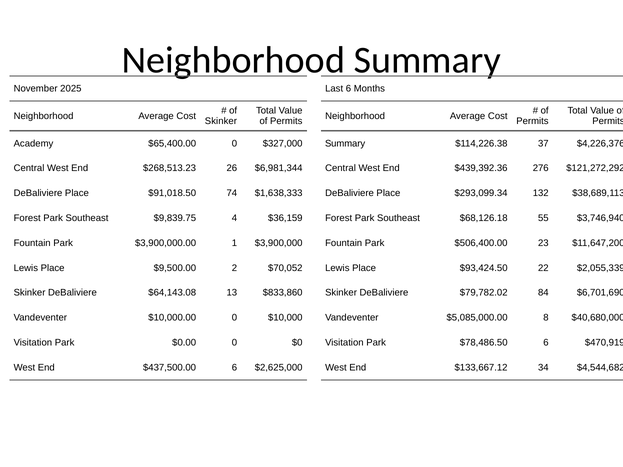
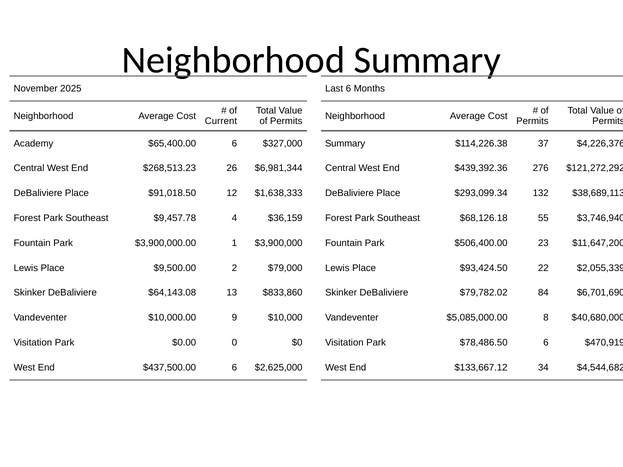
Skinker at (221, 121): Skinker -> Current
$65,400.00 0: 0 -> 6
74: 74 -> 12
$9,839.75: $9,839.75 -> $9,457.78
$70,052: $70,052 -> $79,000
$10,000.00 0: 0 -> 9
